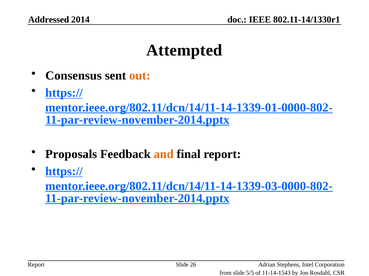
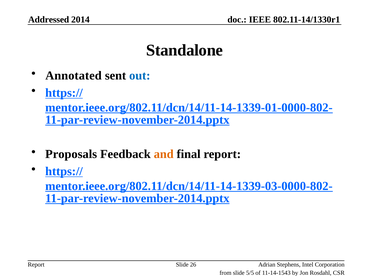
Attempted: Attempted -> Standalone
Consensus: Consensus -> Annotated
out colour: orange -> blue
